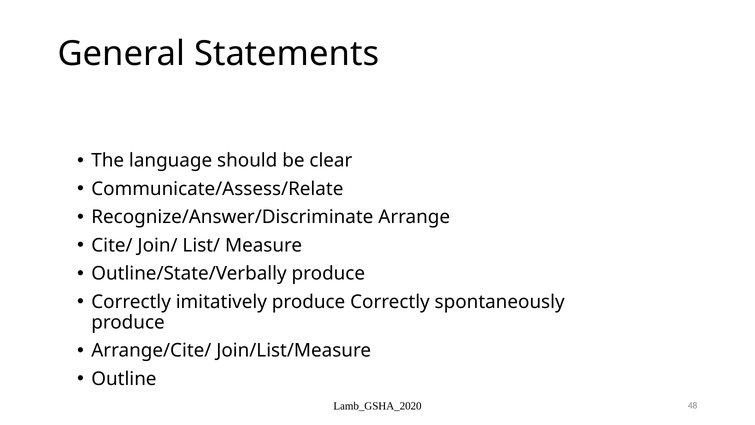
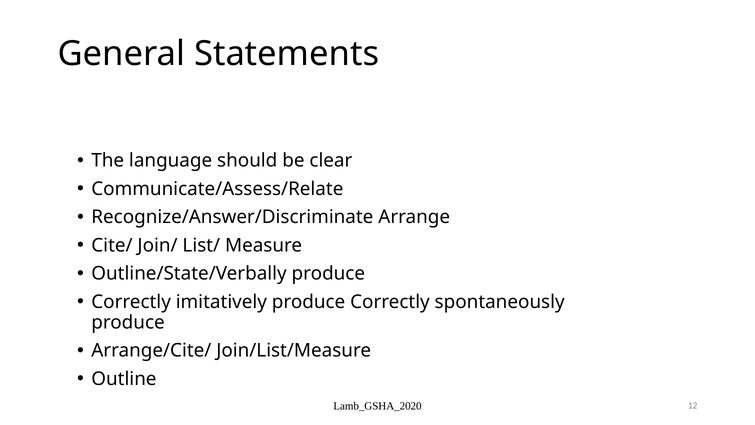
48: 48 -> 12
